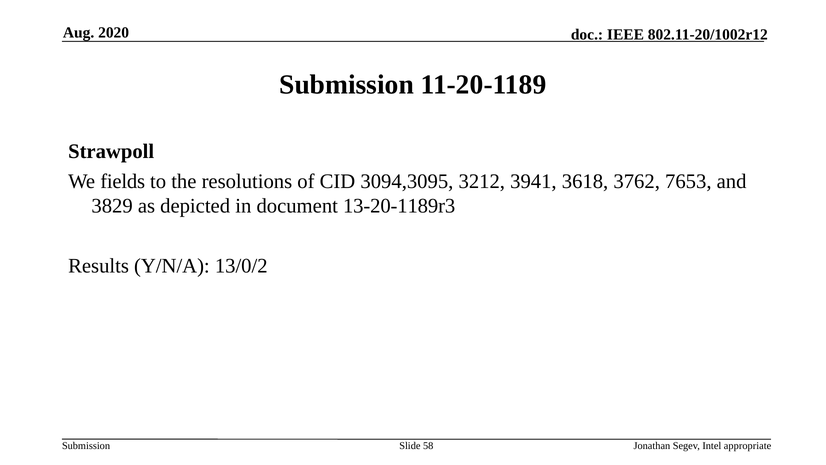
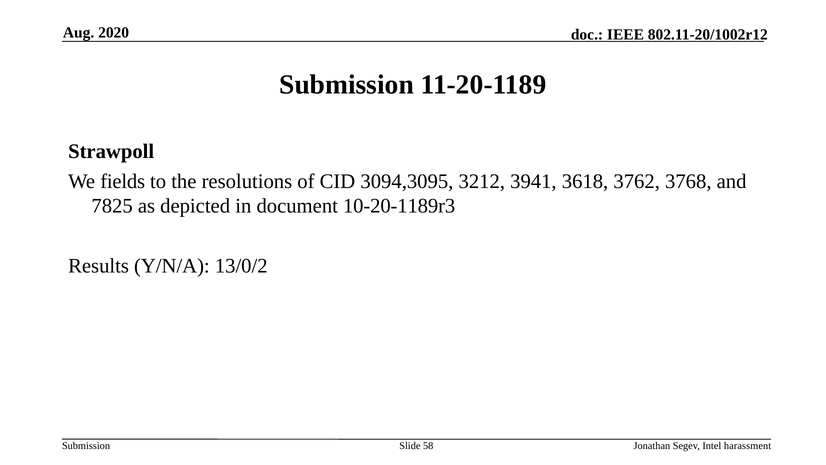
7653: 7653 -> 3768
3829: 3829 -> 7825
13-20-1189r3: 13-20-1189r3 -> 10-20-1189r3
appropriate: appropriate -> harassment
